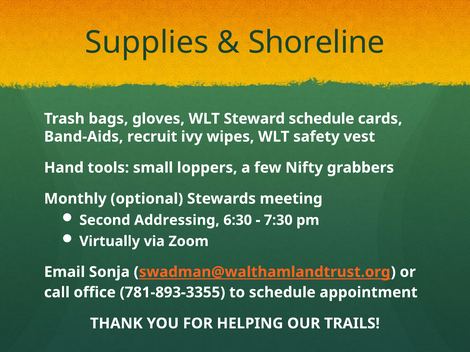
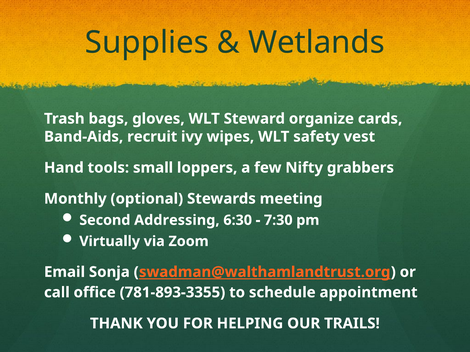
Shoreline: Shoreline -> Wetlands
Steward schedule: schedule -> organize
